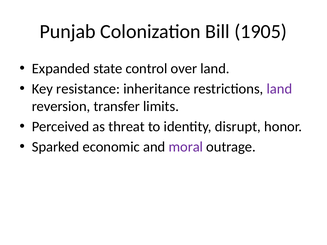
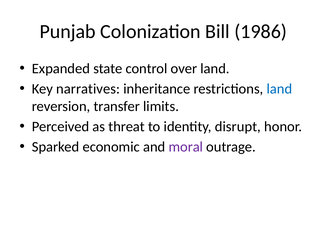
1905: 1905 -> 1986
resistance: resistance -> narratives
land at (279, 89) colour: purple -> blue
